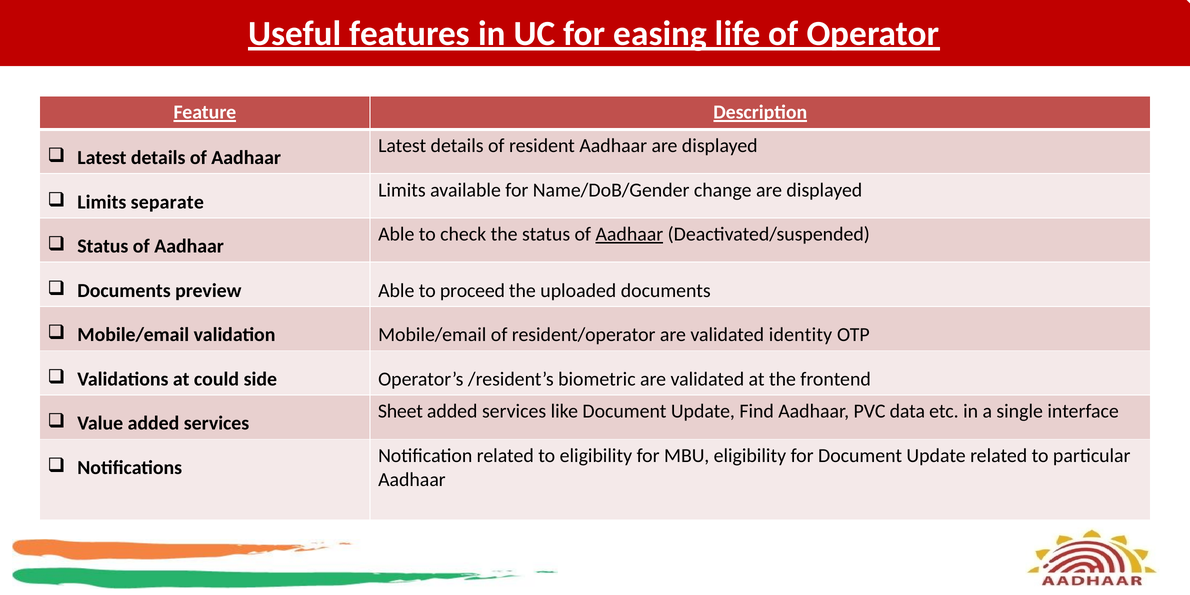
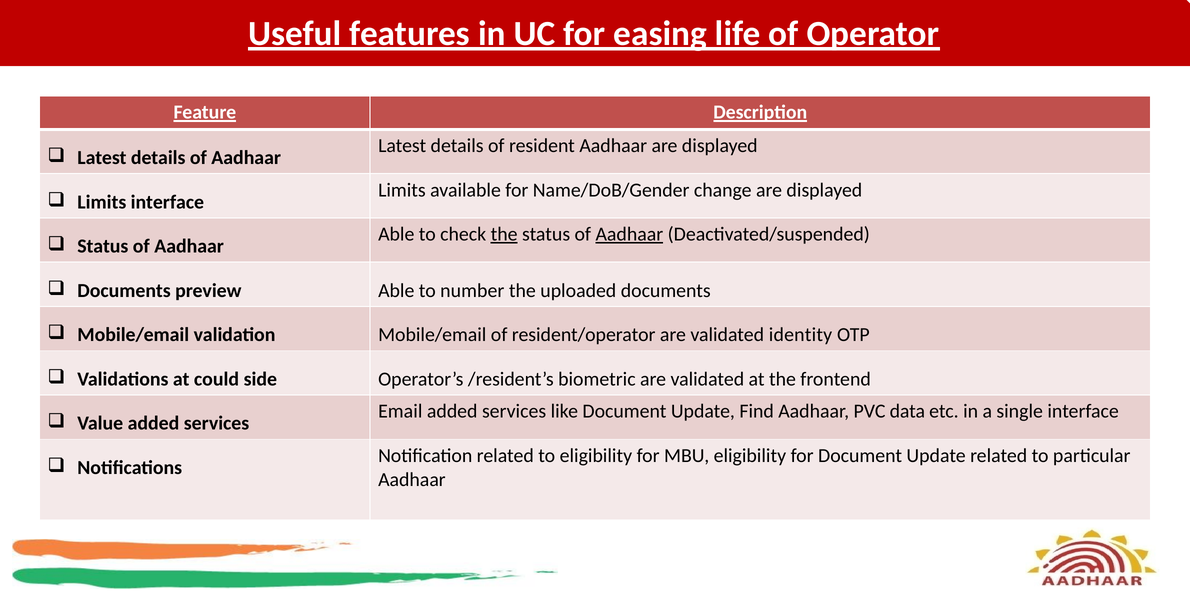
Limits separate: separate -> interface
the at (504, 234) underline: none -> present
proceed: proceed -> number
Sheet: Sheet -> Email
